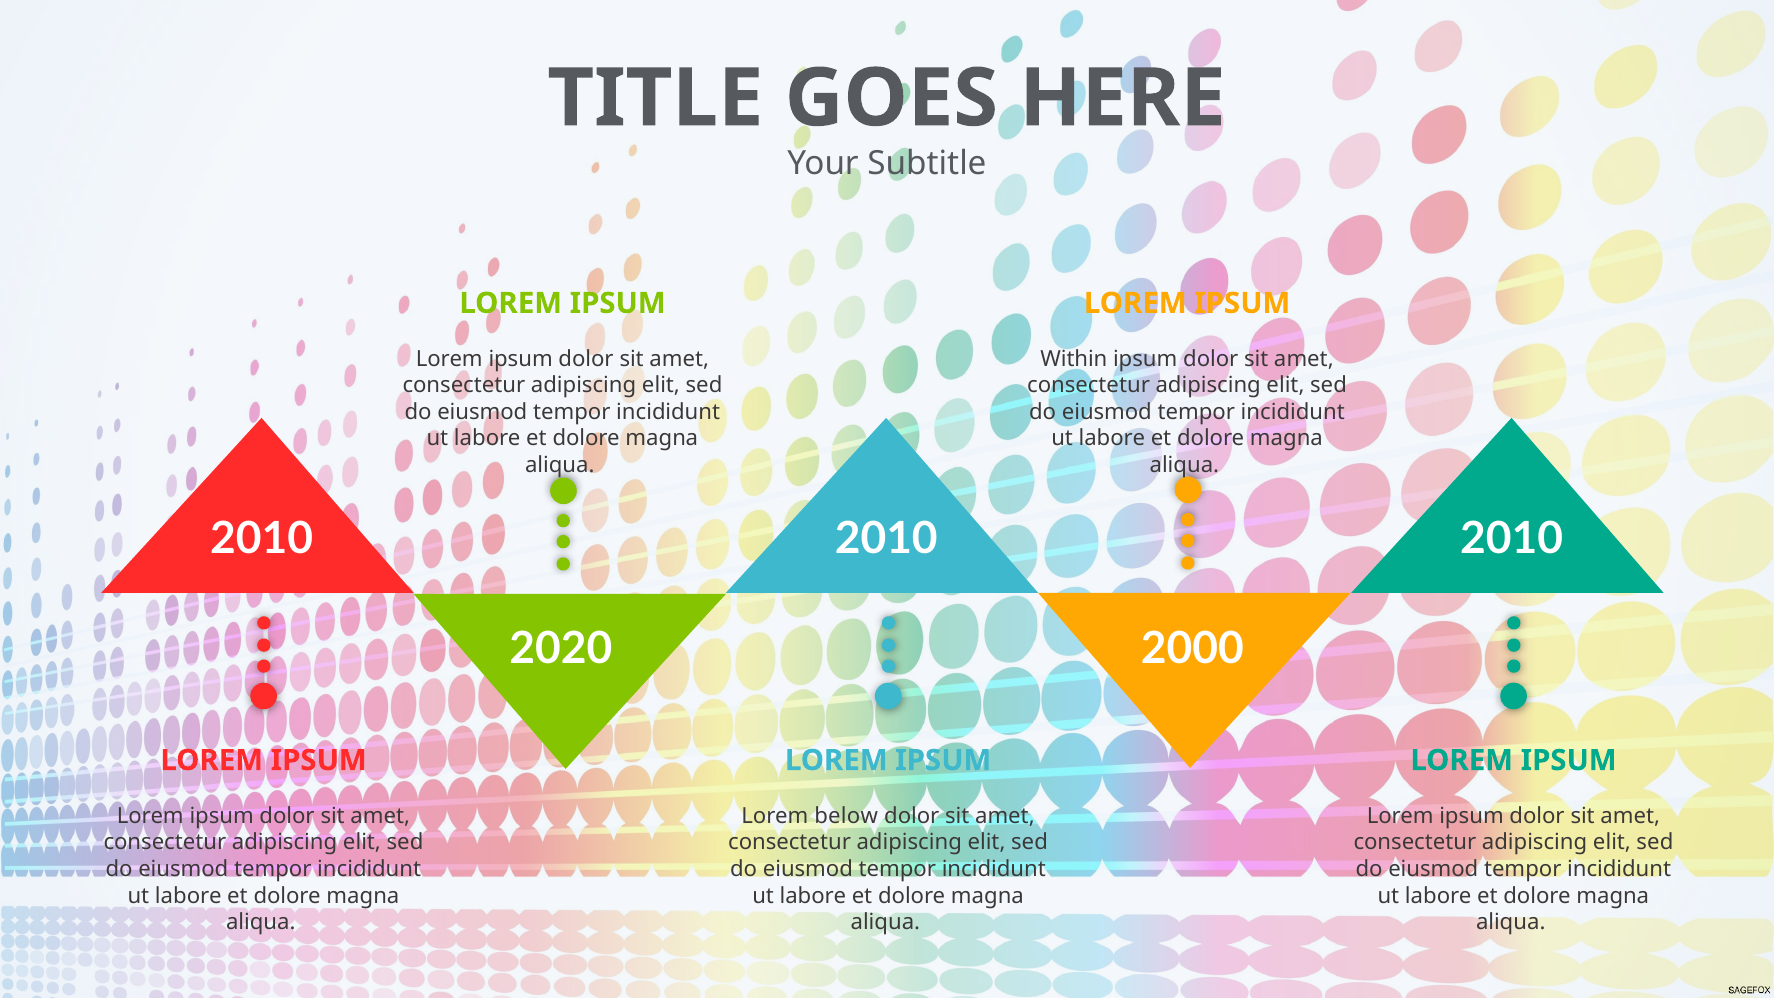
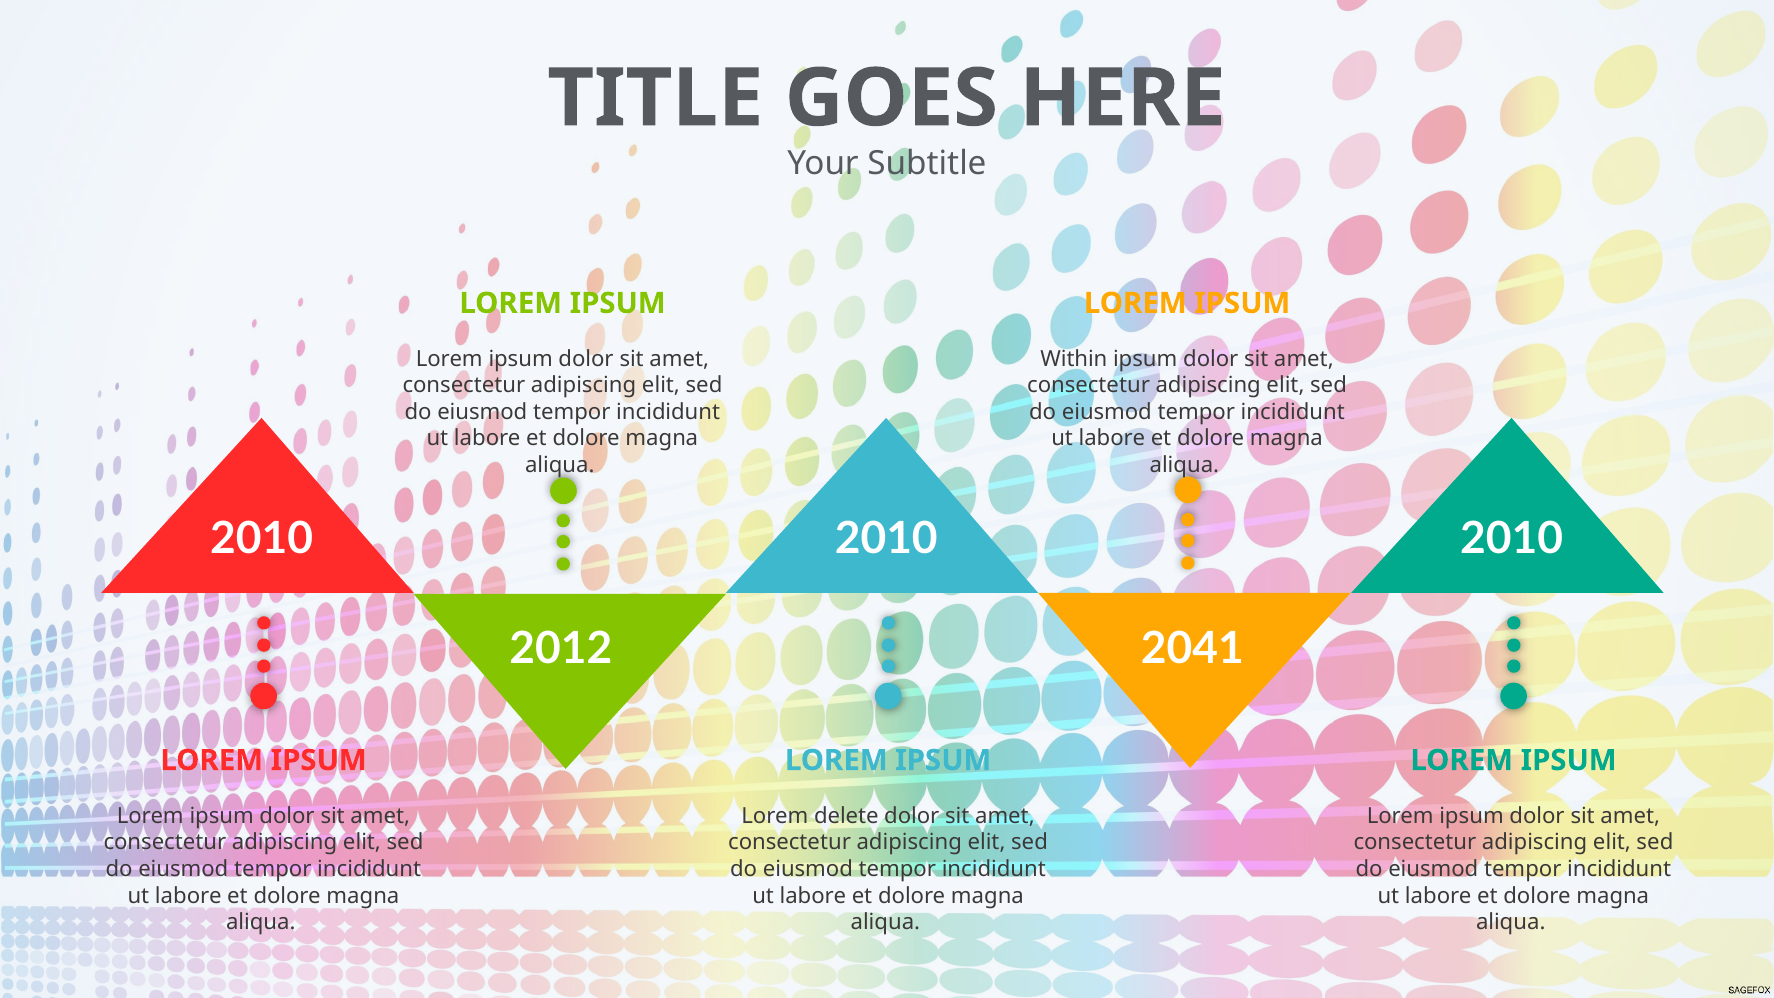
2020: 2020 -> 2012
2000: 2000 -> 2041
below: below -> delete
